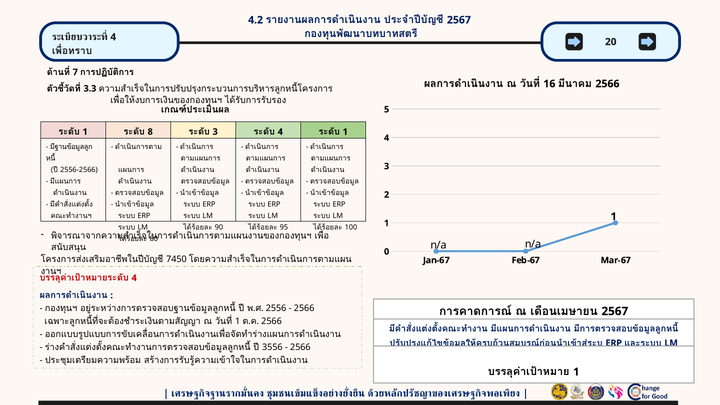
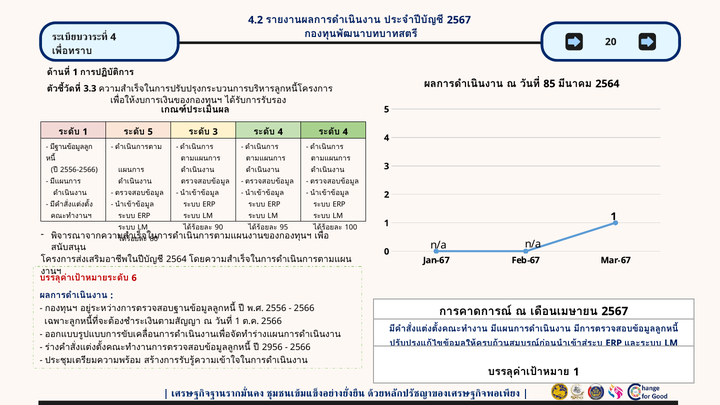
7 at (75, 72): 7 -> 1
16: 16 -> 85
2566 at (607, 84): 2566 -> 2564
8 at (150, 132): 8 -> 5
1 at (345, 132): 1 -> 4
7450 at (176, 259): 7450 -> 2564
4 at (134, 278): 4 -> 6
3556: 3556 -> 2956
